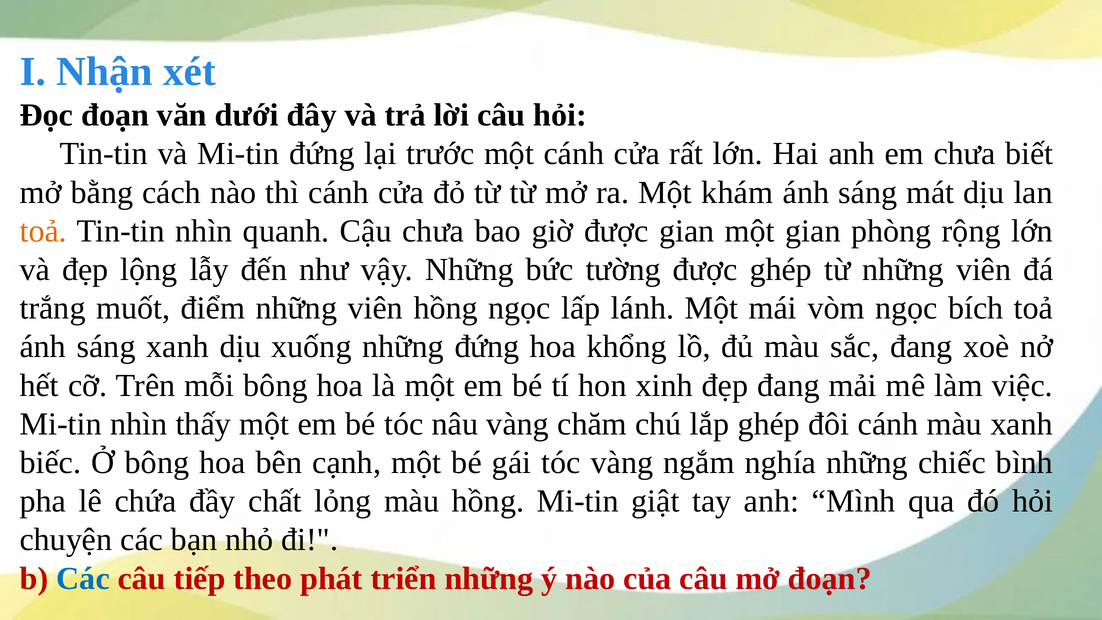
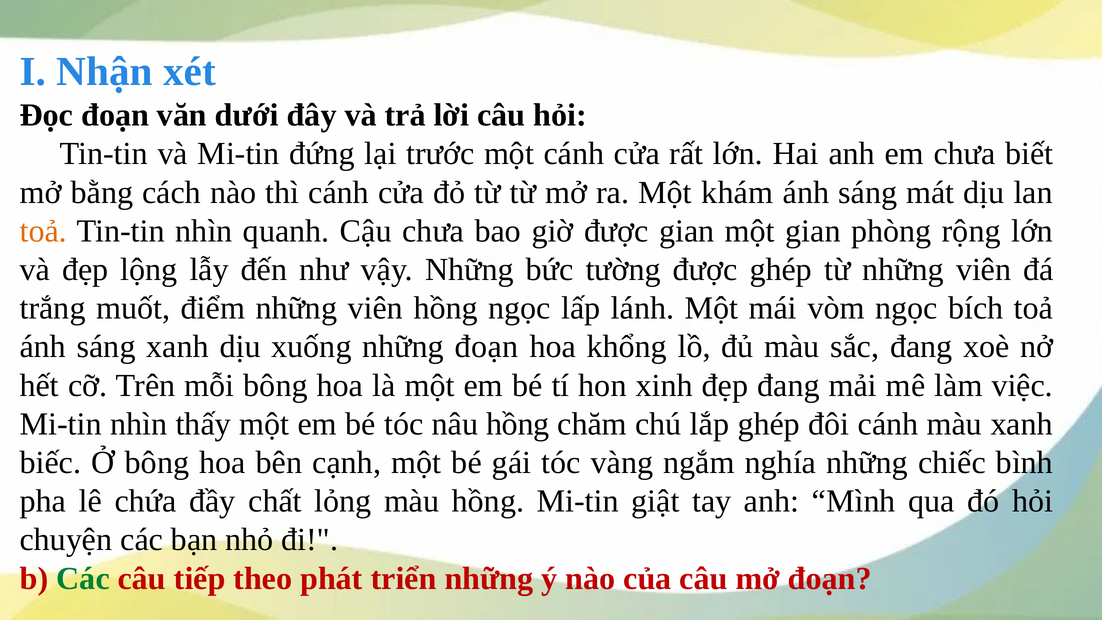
những đứng: đứng -> đoạn
nâu vàng: vàng -> hồng
Các at (83, 578) colour: blue -> green
